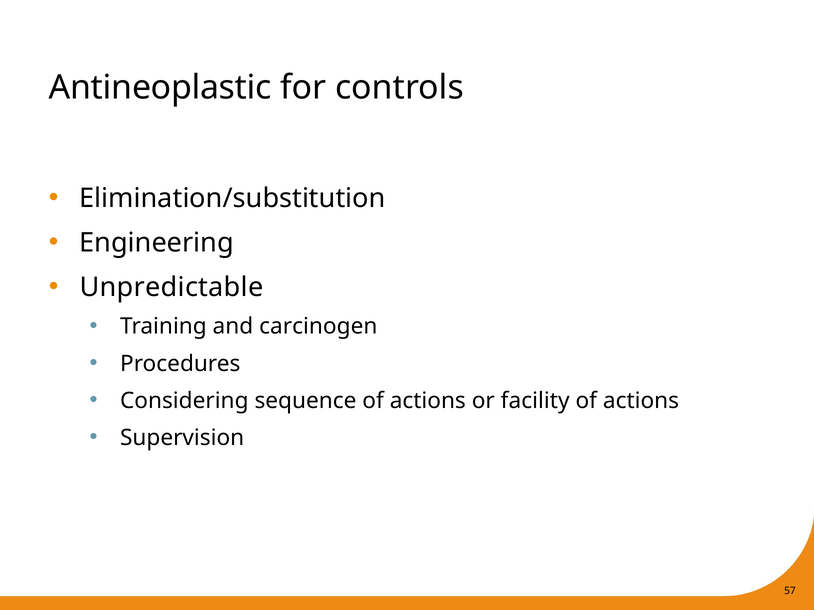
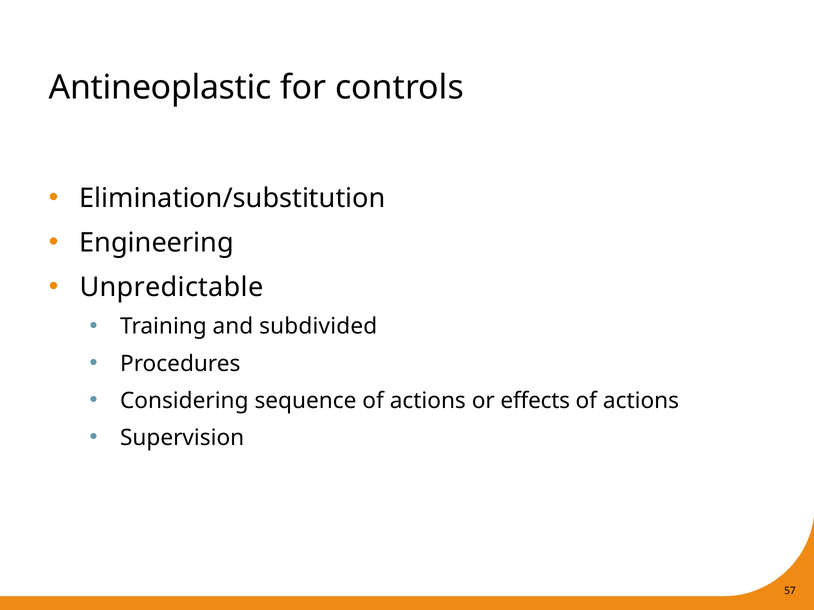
carcinogen: carcinogen -> subdivided
facility: facility -> effects
